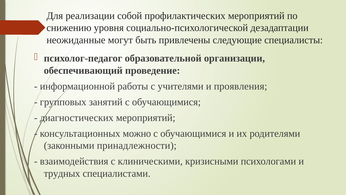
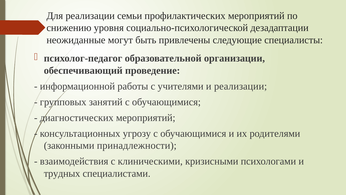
собой: собой -> семьи
и проявления: проявления -> реализации
можно: можно -> угрозу
